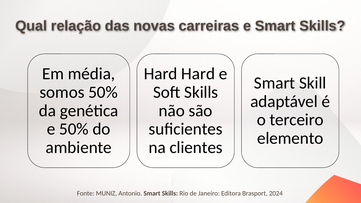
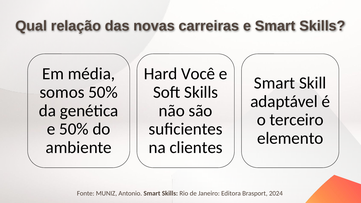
Hard Hard: Hard -> Você
